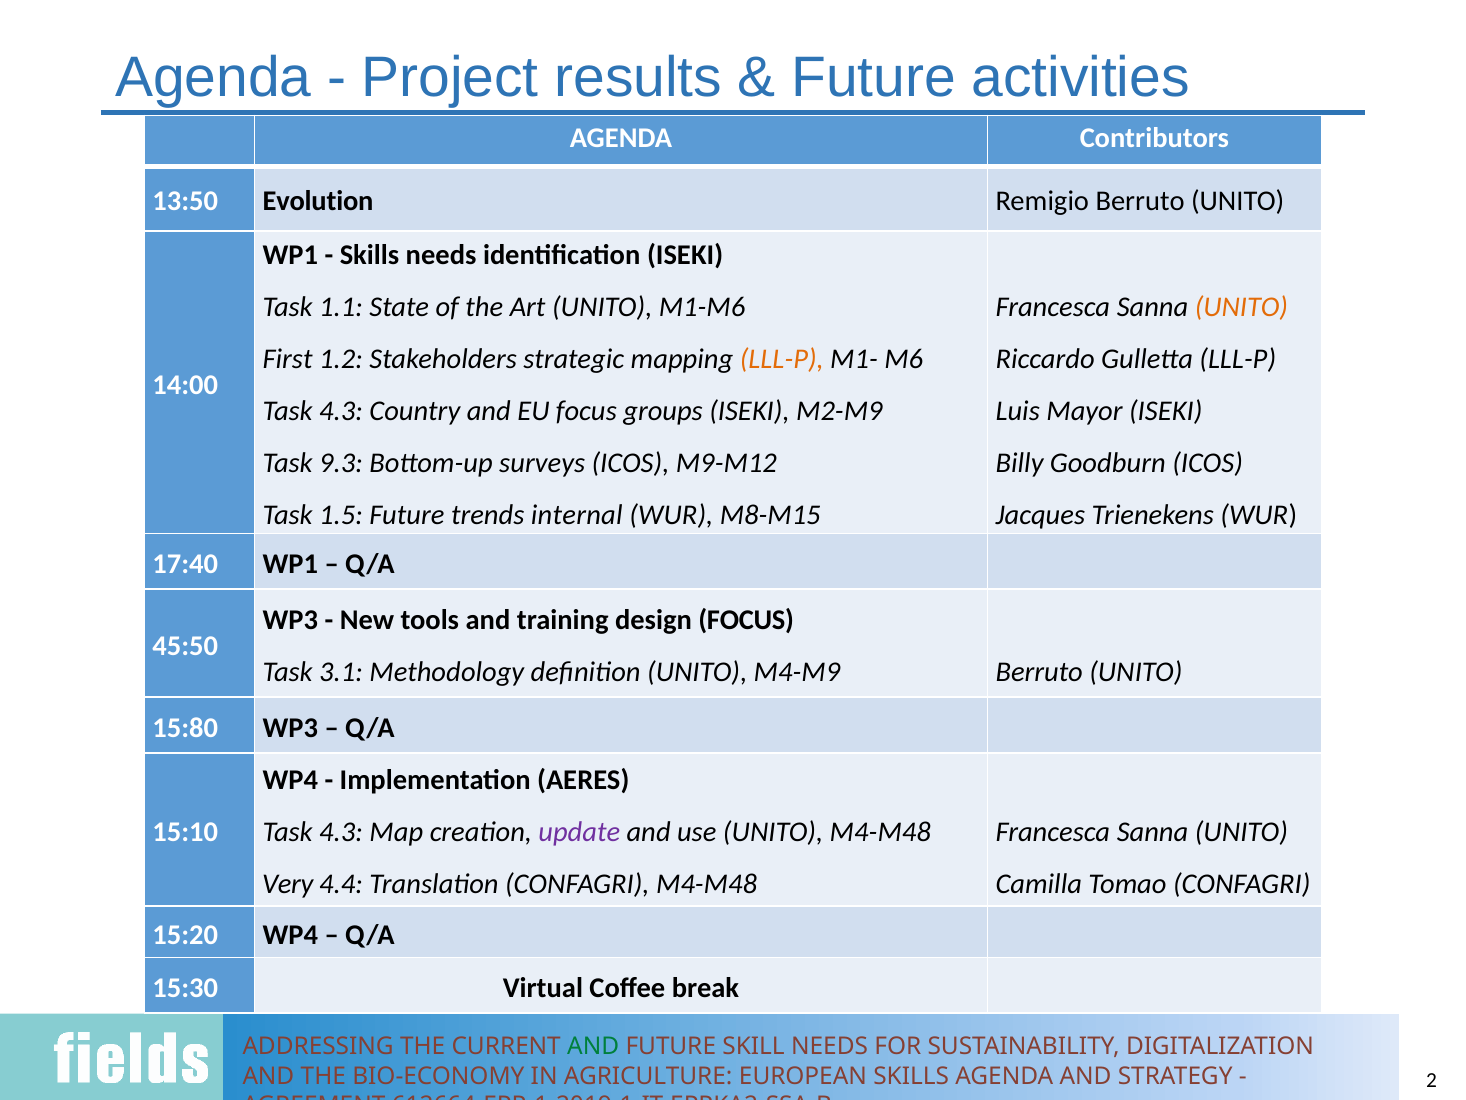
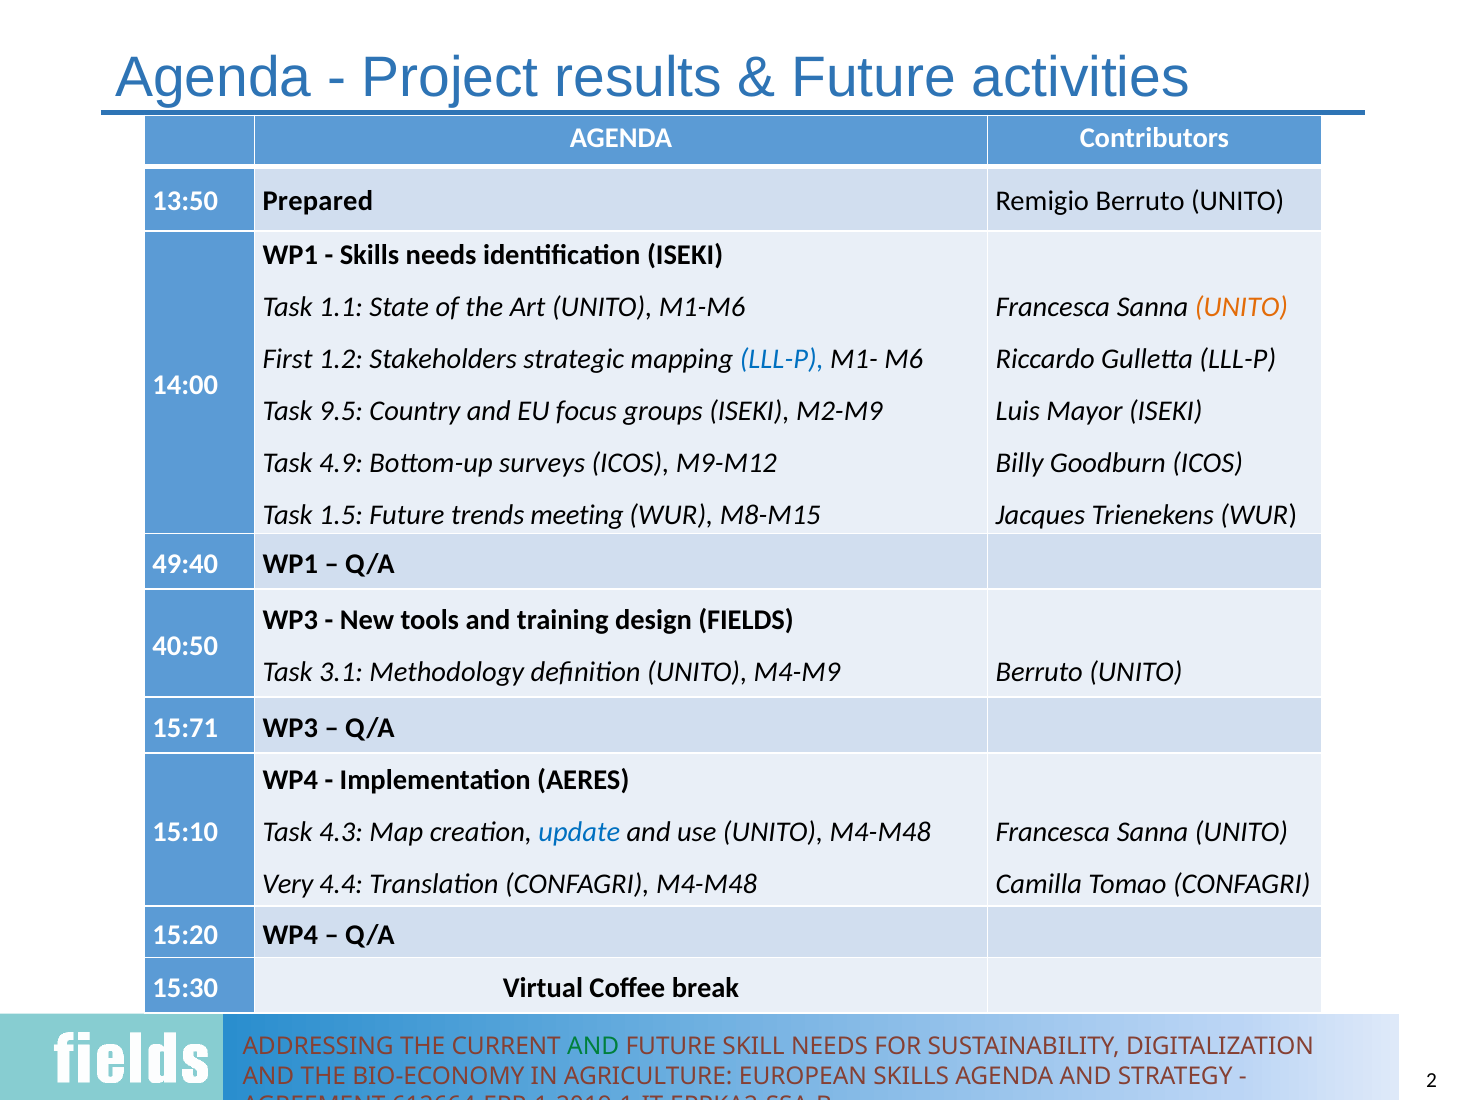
Evolution: Evolution -> Prepared
LLL-P at (782, 359) colour: orange -> blue
4.3 at (341, 411): 4.3 -> 9.5
9.3: 9.3 -> 4.9
internal: internal -> meeting
17:40: 17:40 -> 49:40
design FOCUS: FOCUS -> FIELDS
45:50: 45:50 -> 40:50
15:80: 15:80 -> 15:71
update colour: purple -> blue
